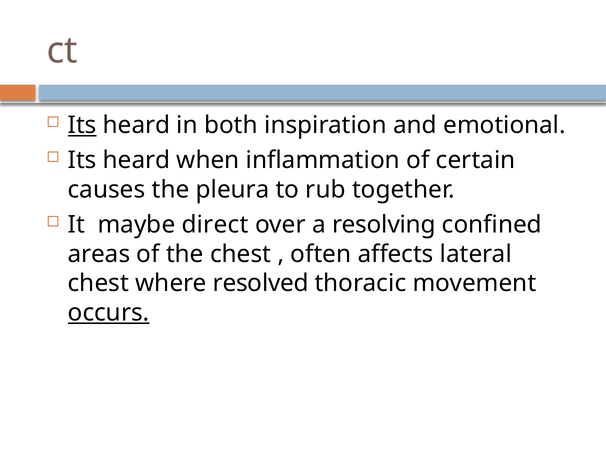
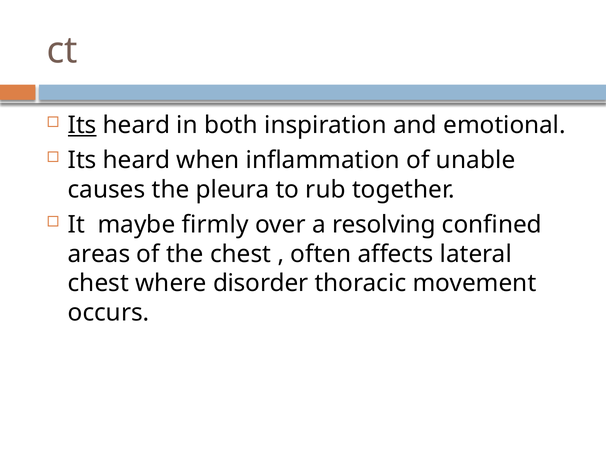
certain: certain -> unable
direct: direct -> firmly
resolved: resolved -> disorder
occurs underline: present -> none
